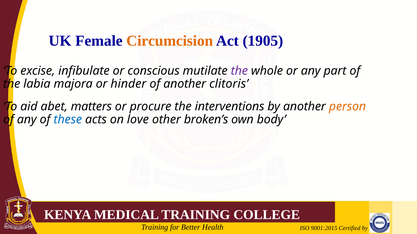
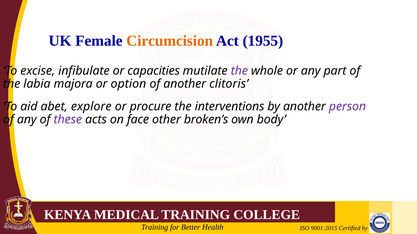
1905: 1905 -> 1955
conscious: conscious -> capacities
hinder: hinder -> option
matters: matters -> explore
person colour: orange -> purple
these colour: blue -> purple
love: love -> face
